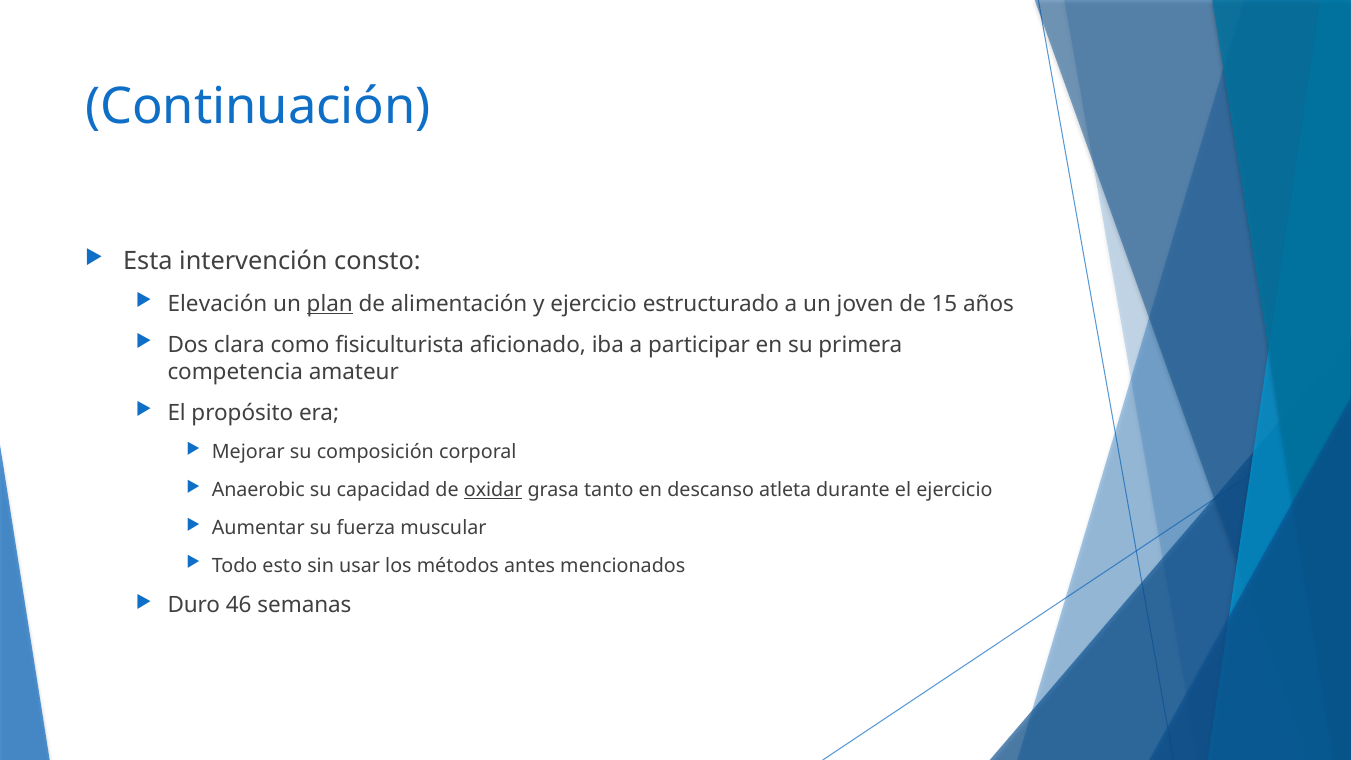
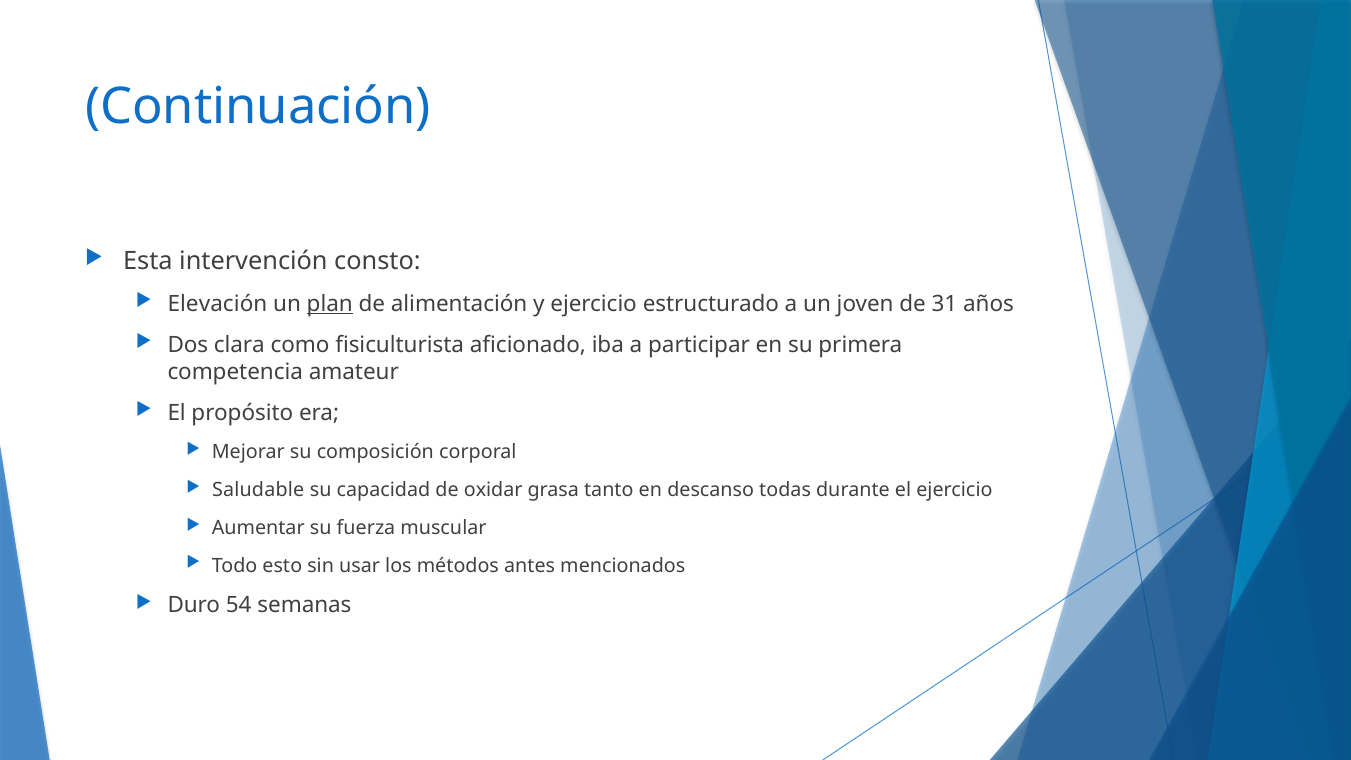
15: 15 -> 31
Anaerobic: Anaerobic -> Saludable
oxidar underline: present -> none
atleta: atleta -> todas
46: 46 -> 54
